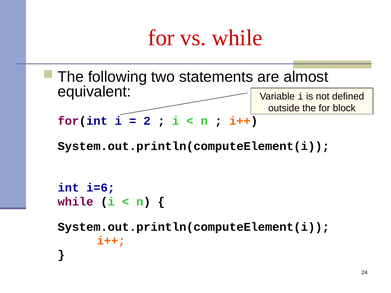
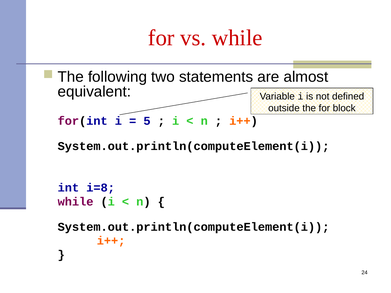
2: 2 -> 5
i=6: i=6 -> i=8
